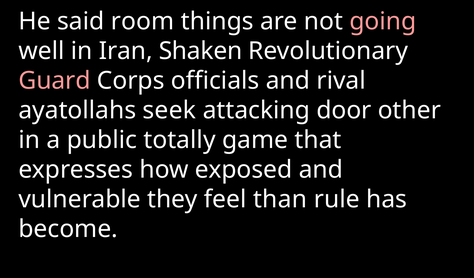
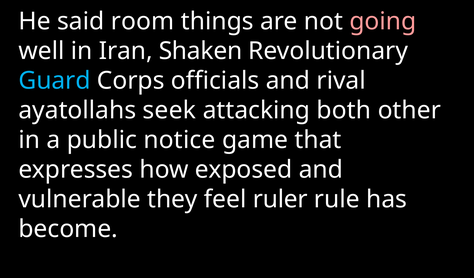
Guard colour: pink -> light blue
door: door -> both
totally: totally -> notice
than: than -> ruler
